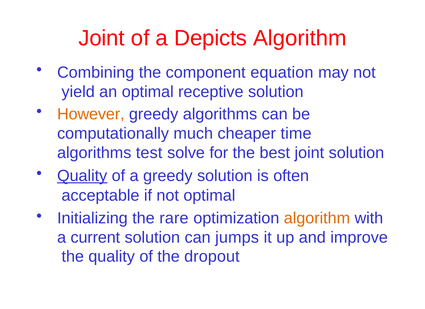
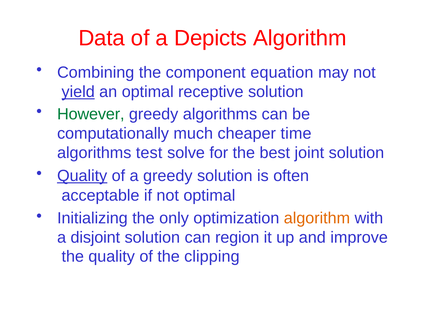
Joint at (102, 38): Joint -> Data
yield underline: none -> present
However colour: orange -> green
rare: rare -> only
current: current -> disjoint
jumps: jumps -> region
dropout: dropout -> clipping
